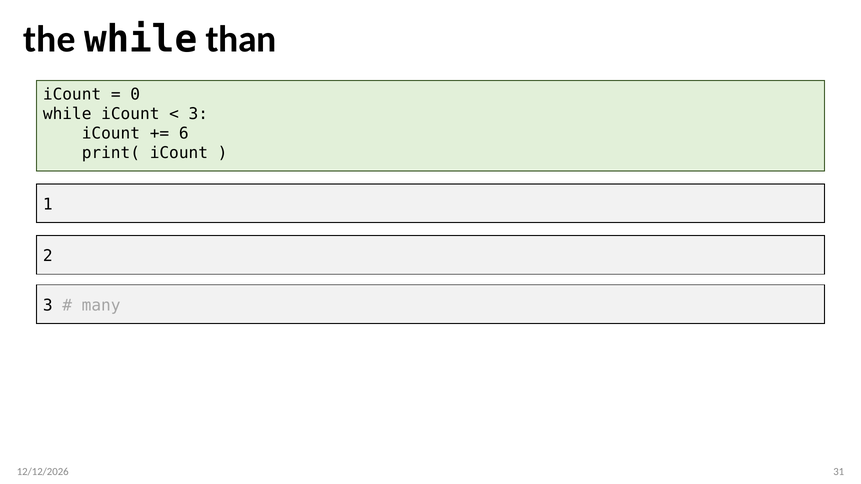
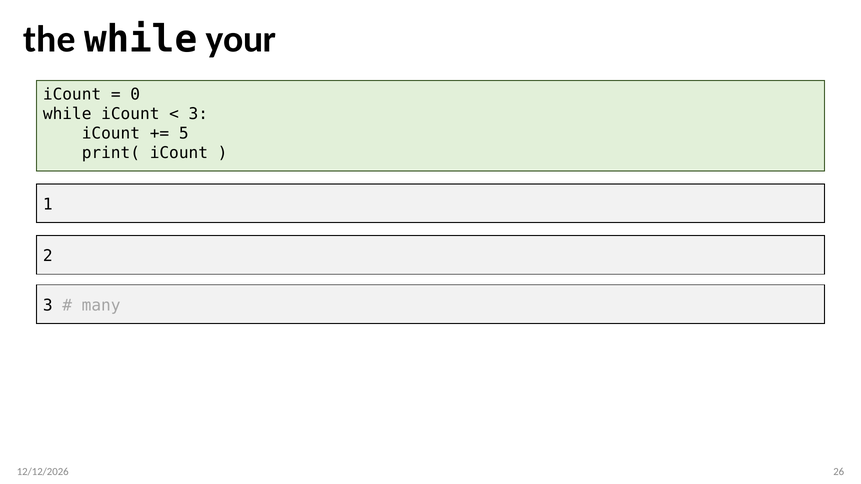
than: than -> your
6: 6 -> 5
31: 31 -> 26
